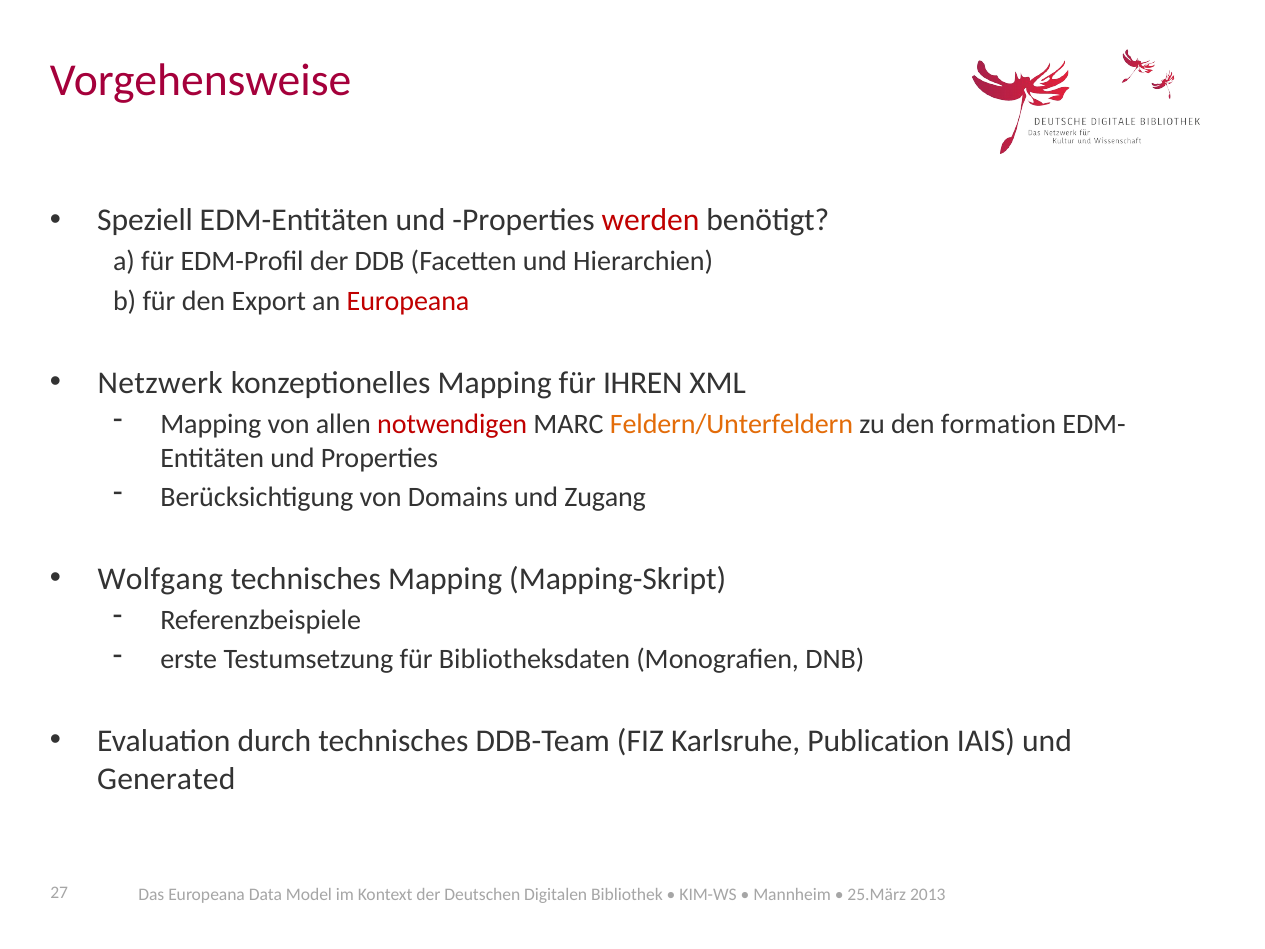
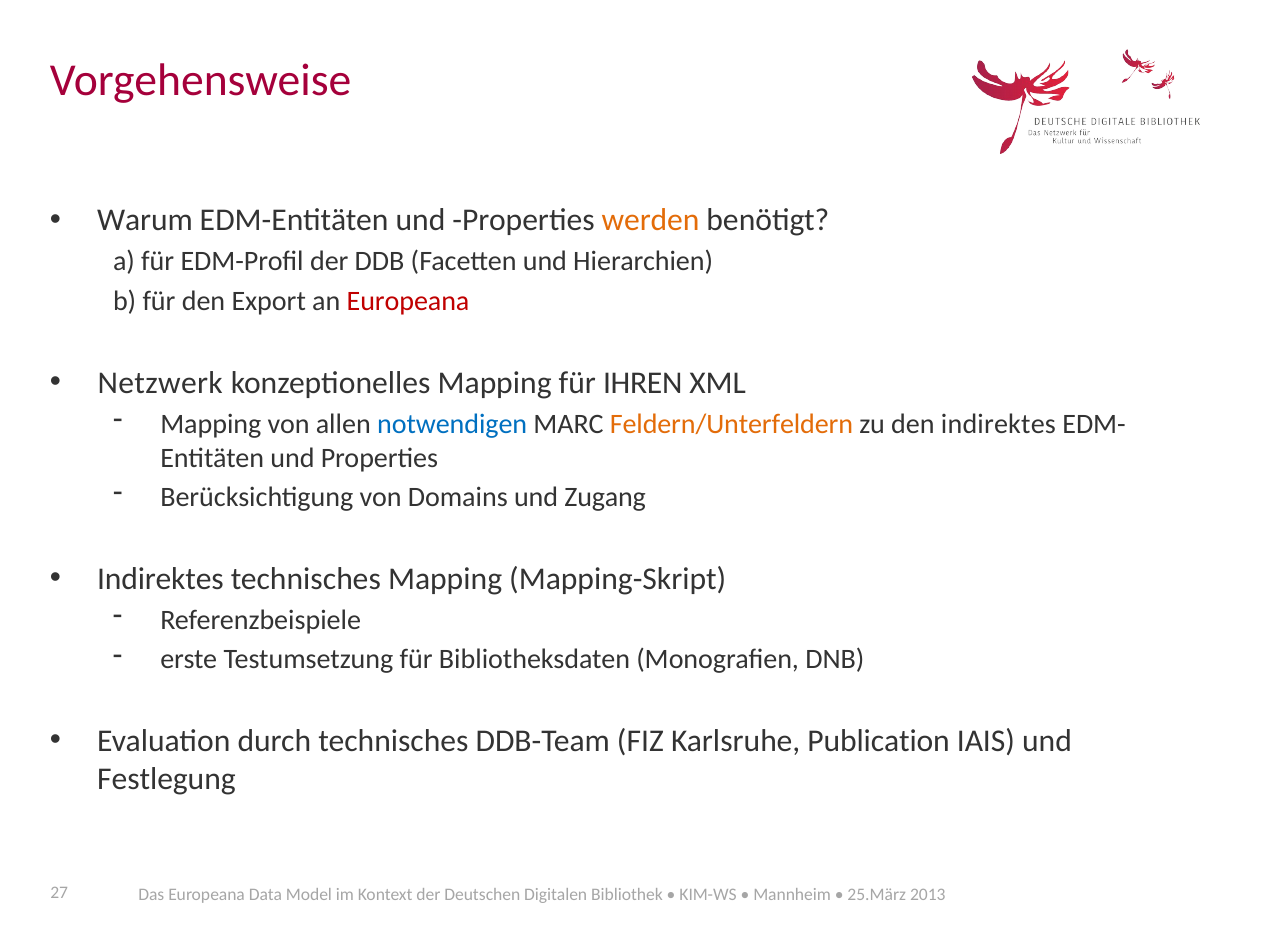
Speziell: Speziell -> Warum
werden colour: red -> orange
notwendigen colour: red -> blue
den formation: formation -> indirektes
Wolfgang at (160, 579): Wolfgang -> Indirektes
Generated: Generated -> Festlegung
